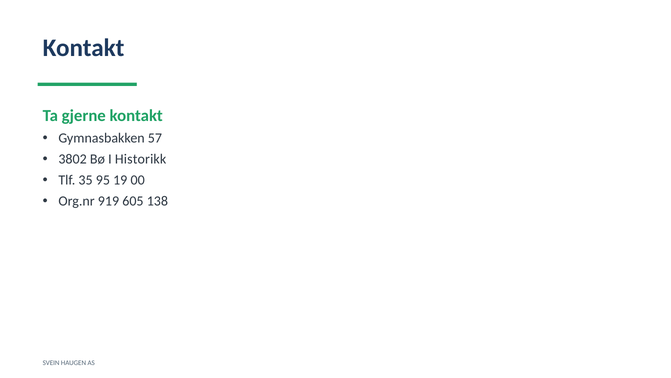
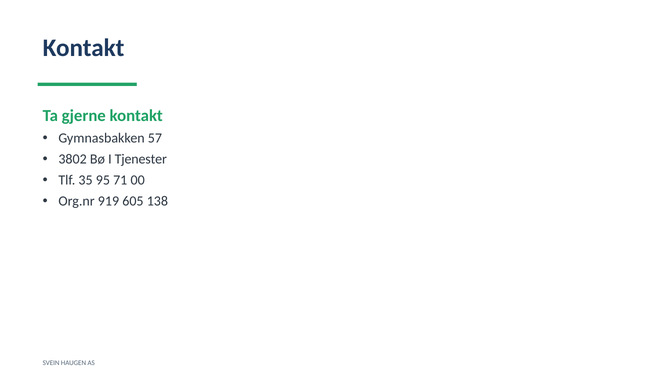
Historikk: Historikk -> Tjenester
19: 19 -> 71
